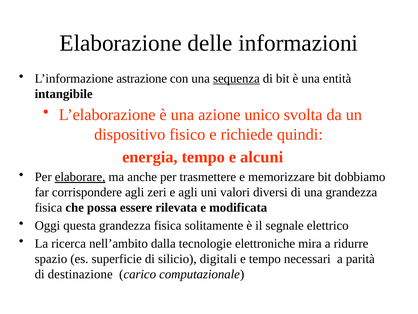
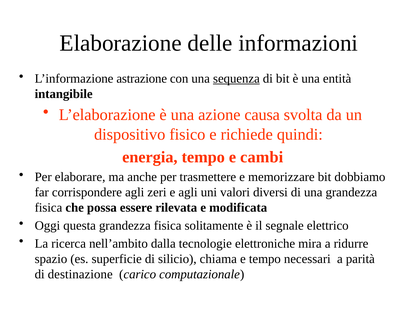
unico: unico -> causa
alcuni: alcuni -> cambi
elaborare underline: present -> none
digitali: digitali -> chiama
